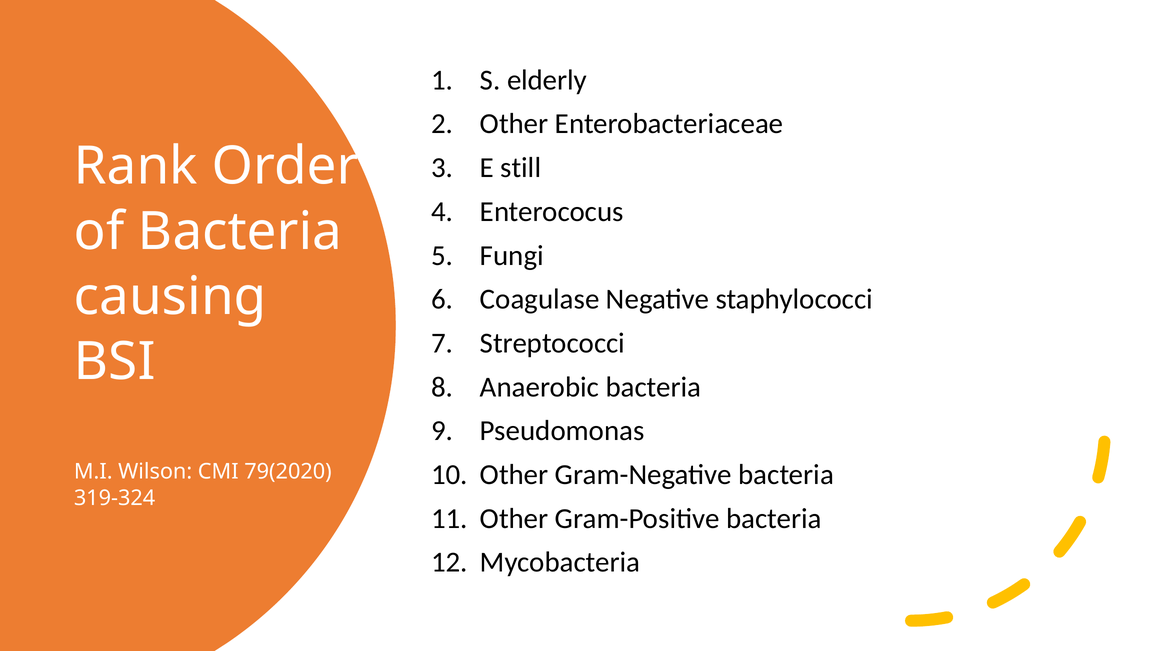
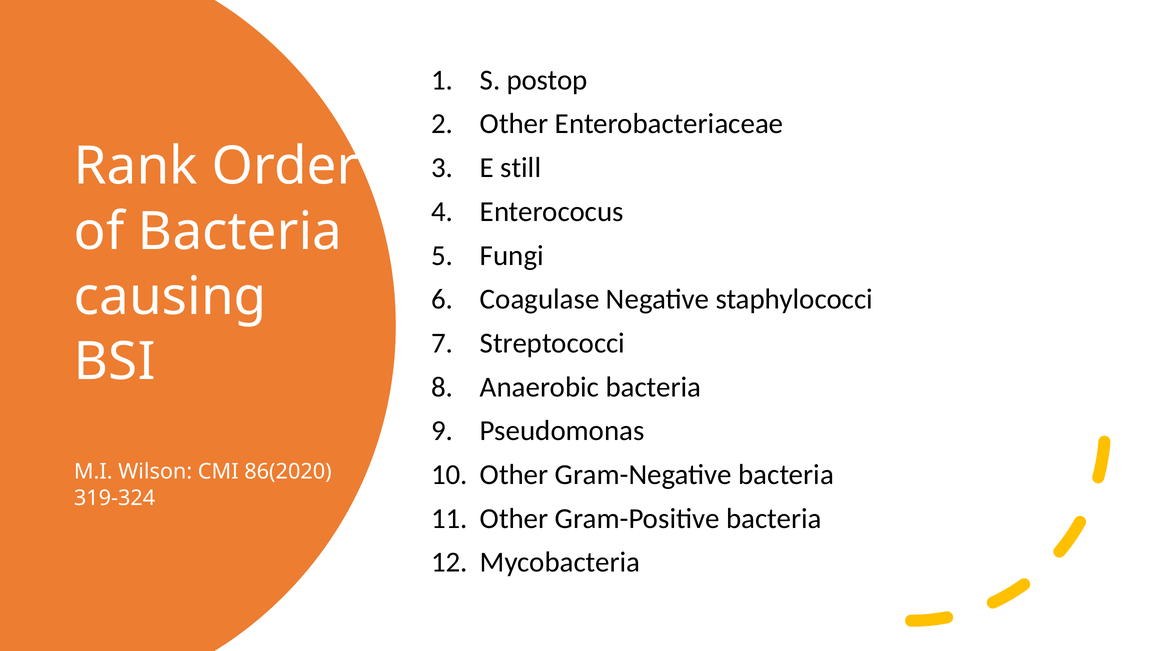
elderly: elderly -> postop
79(2020: 79(2020 -> 86(2020
